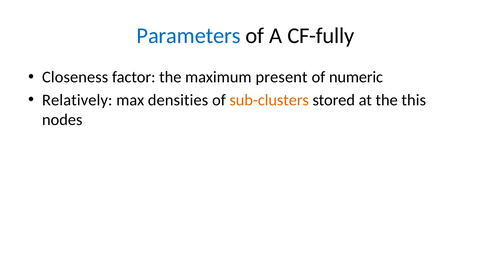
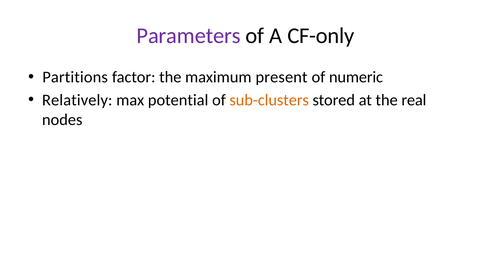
Parameters colour: blue -> purple
CF-fully: CF-fully -> CF-only
Closeness: Closeness -> Partitions
densities: densities -> potential
this: this -> real
